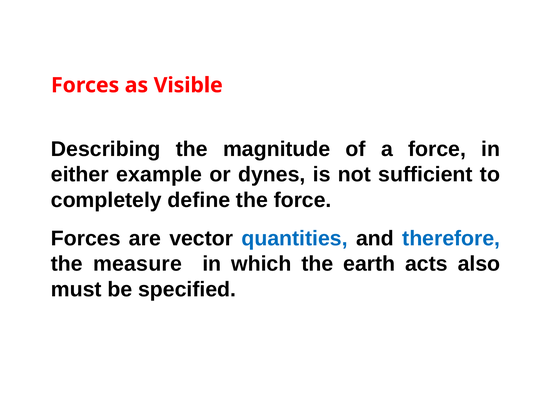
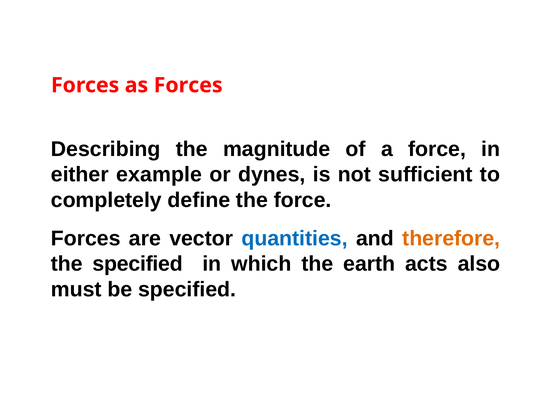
as Visible: Visible -> Forces
therefore colour: blue -> orange
the measure: measure -> specified
